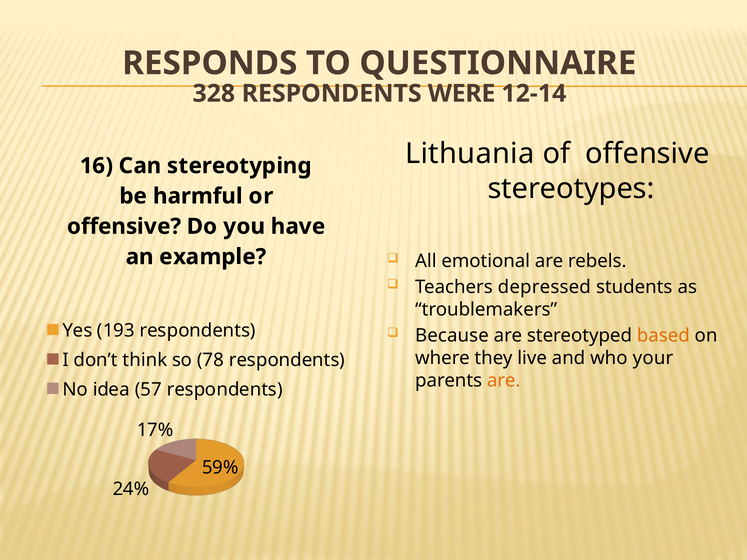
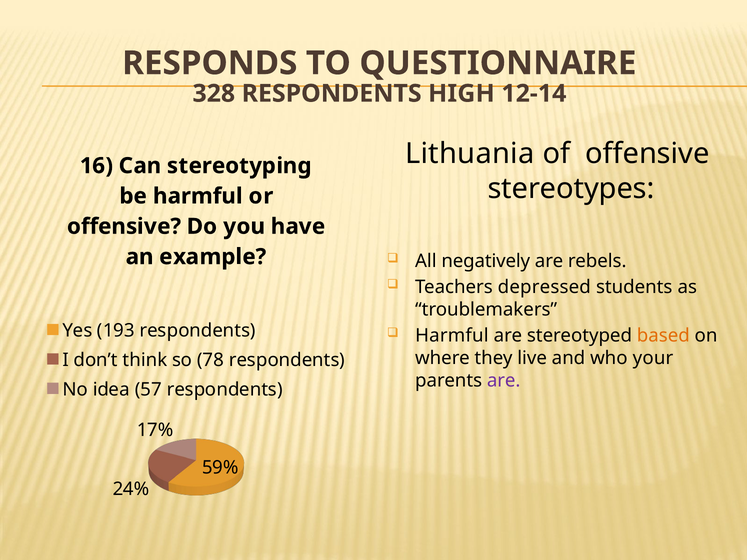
WERE: WERE -> HIGH
emotional: emotional -> negatively
Because at (452, 336): Because -> Harmful
are at (504, 381) colour: orange -> purple
